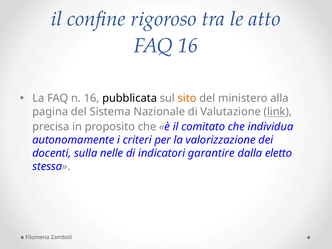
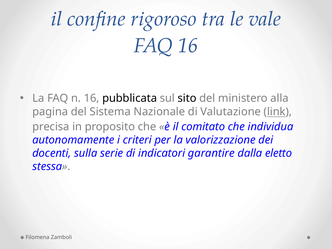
atto: atto -> vale
sito colour: orange -> black
nelle: nelle -> serie
